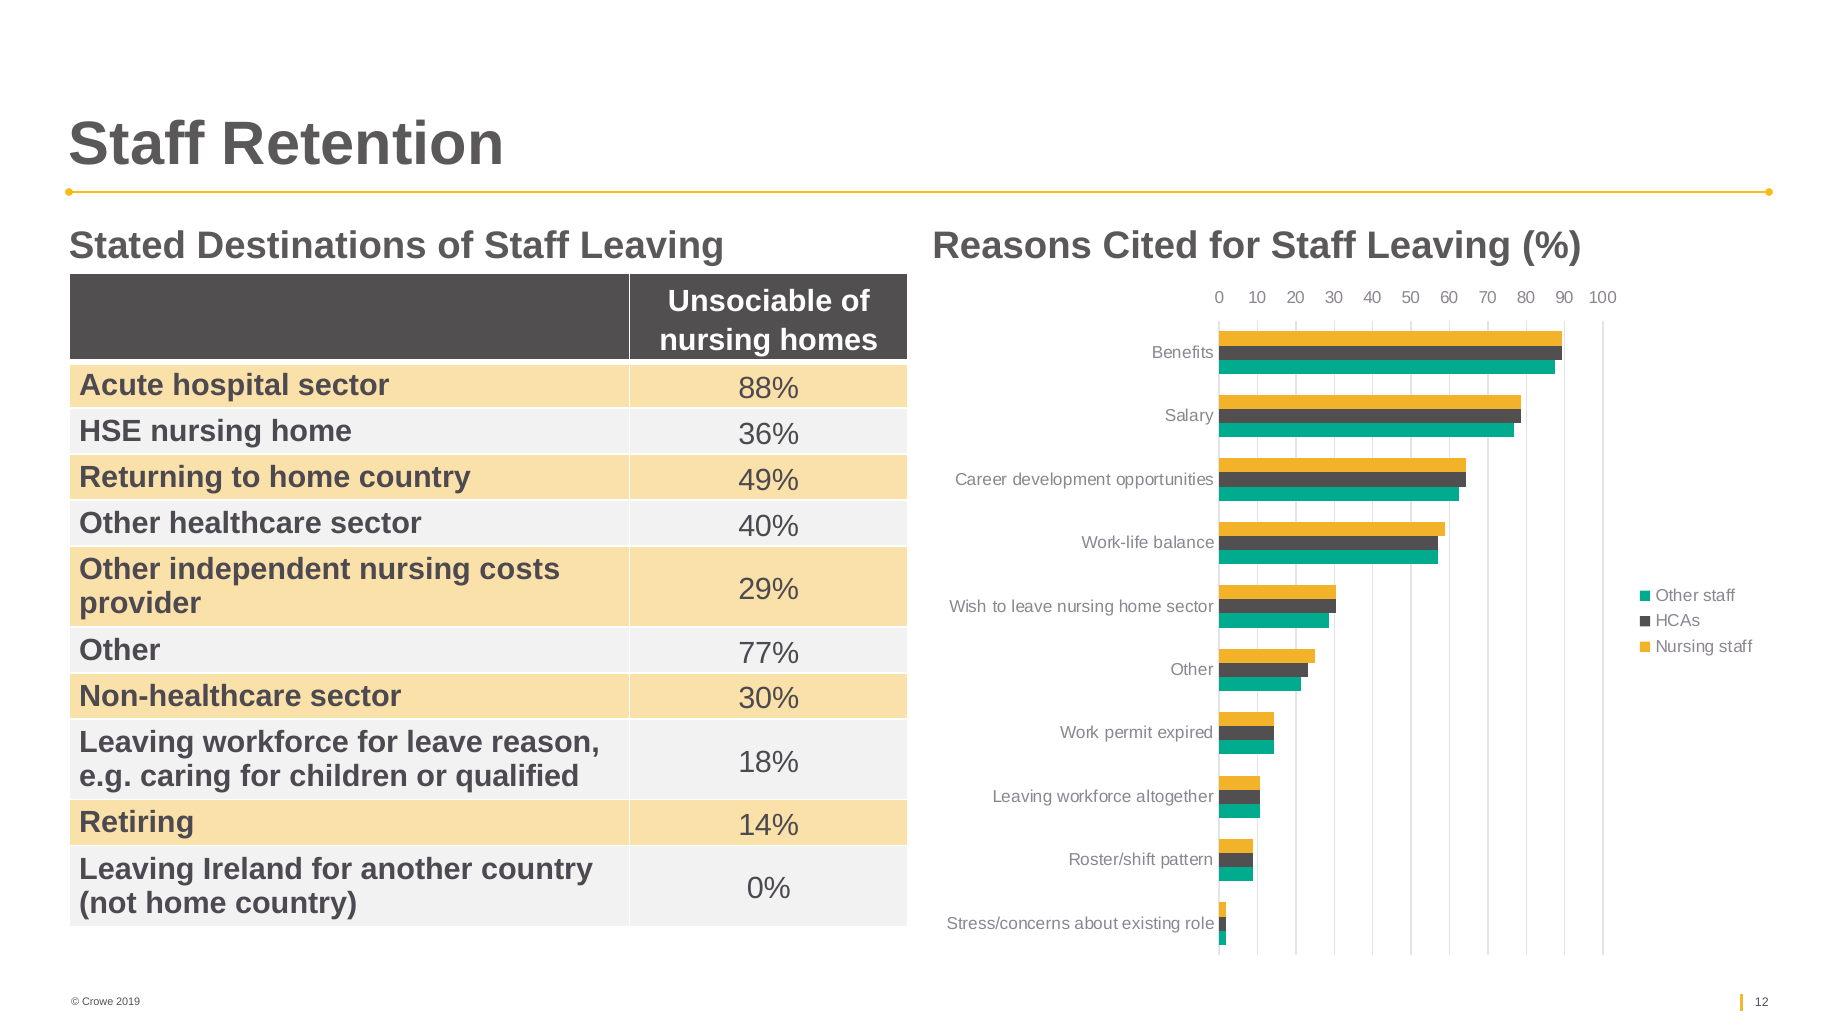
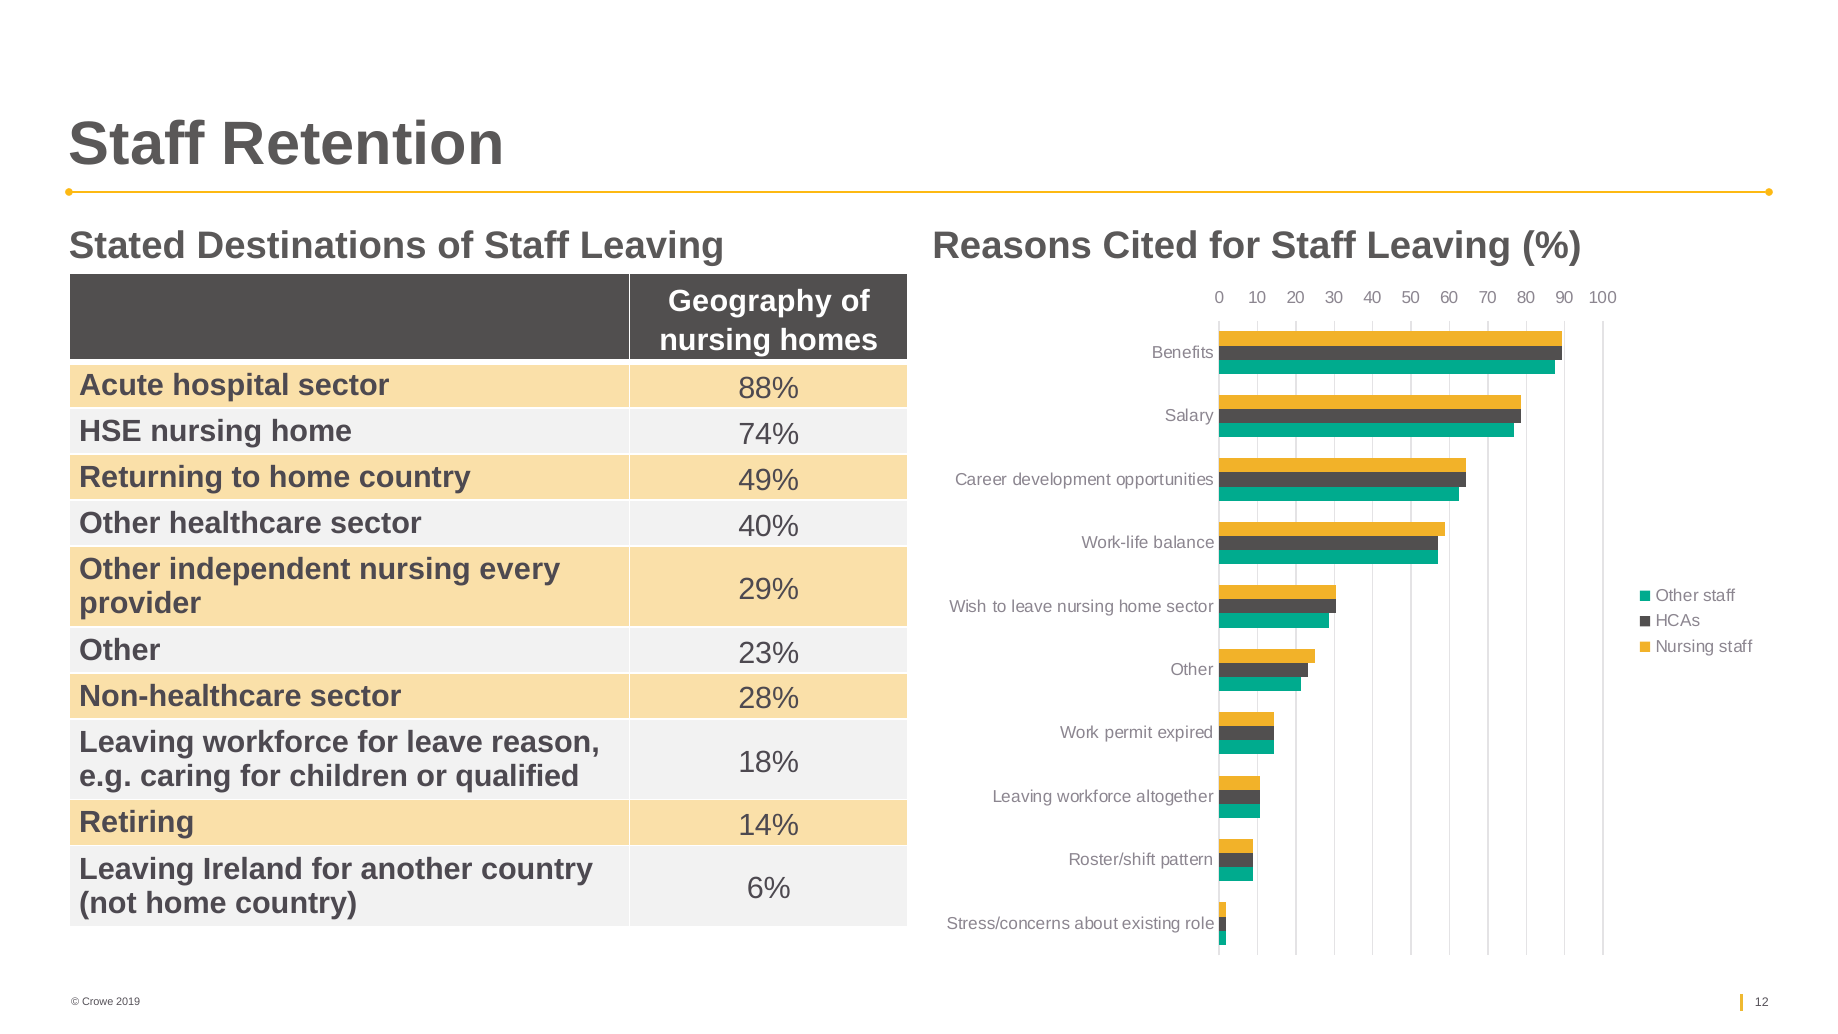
Unsociable: Unsociable -> Geography
36%: 36% -> 74%
costs: costs -> every
77%: 77% -> 23%
30%: 30% -> 28%
0%: 0% -> 6%
